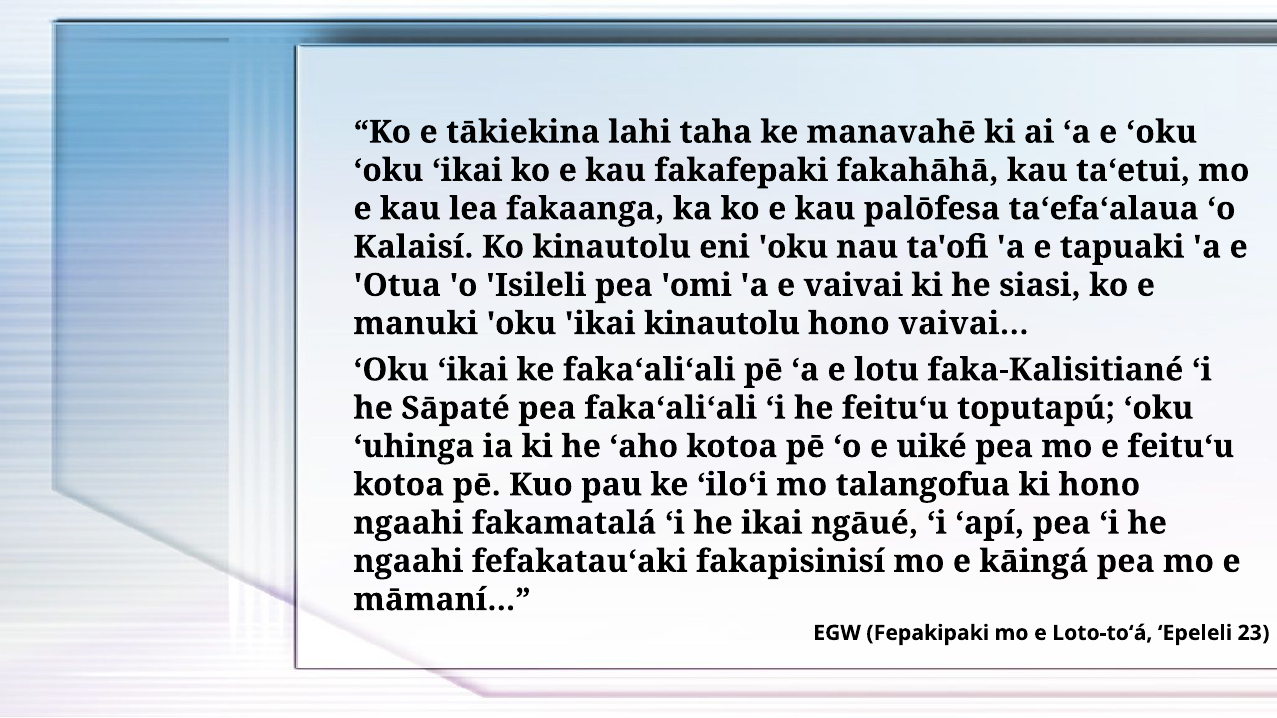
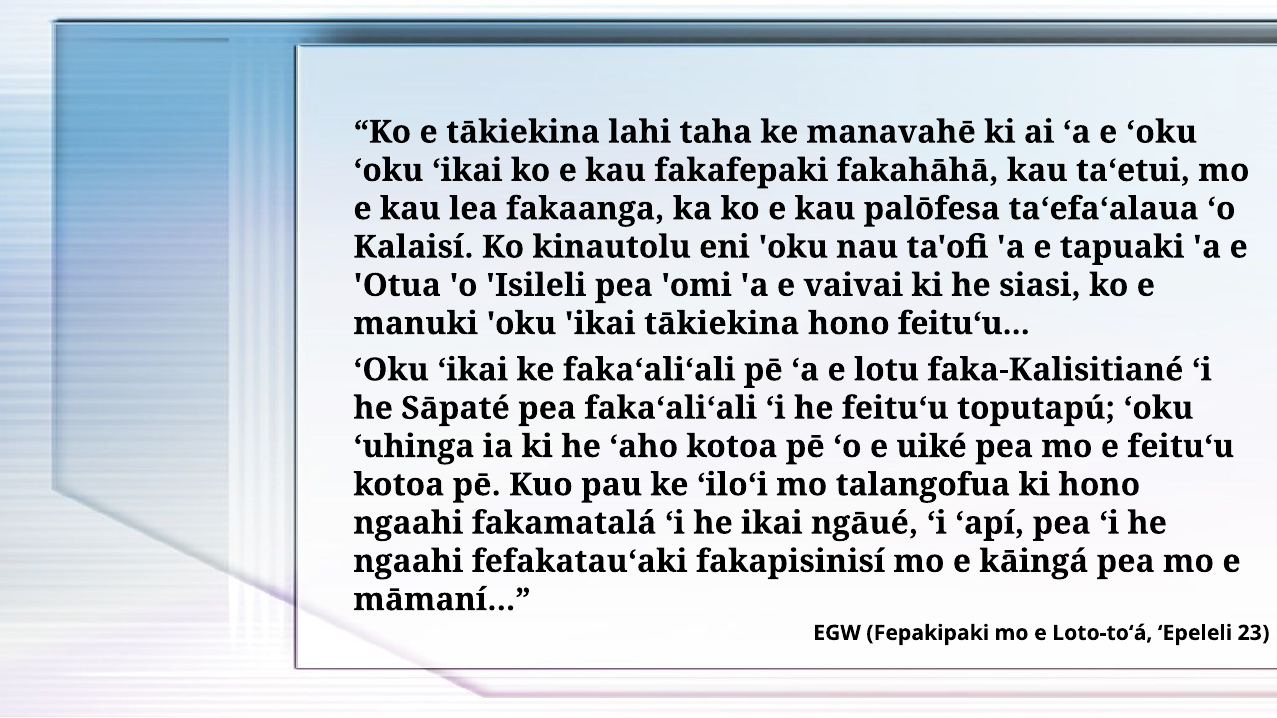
ikai kinautolu: kinautolu -> tākiekina
hono vaivai: vaivai -> feituʻu
